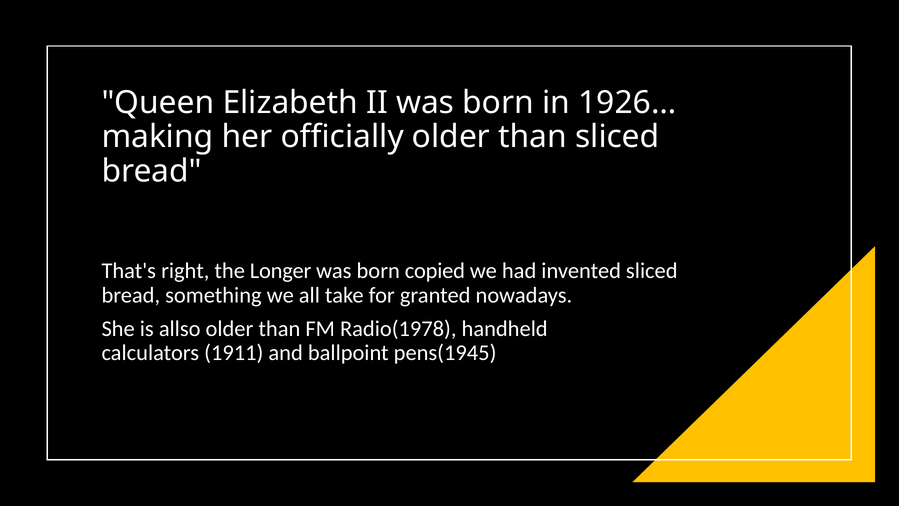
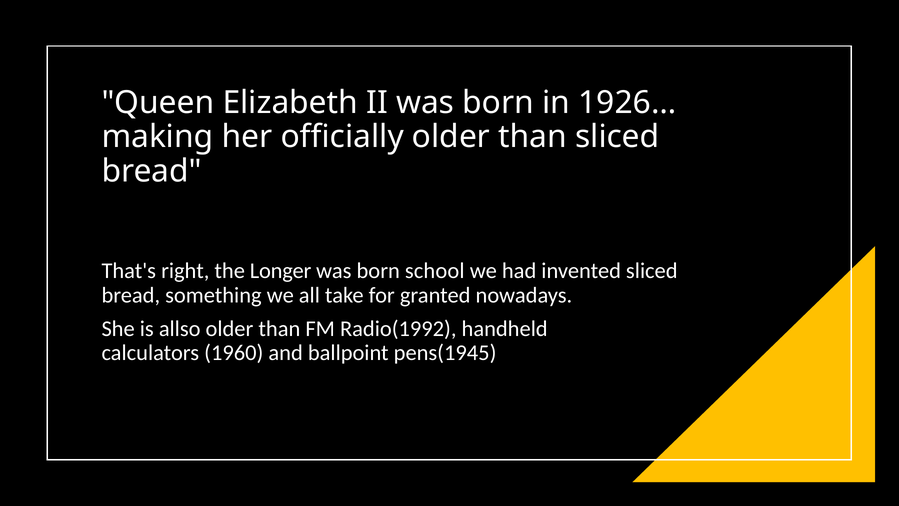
copied: copied -> school
Radio(1978: Radio(1978 -> Radio(1992
1911: 1911 -> 1960
